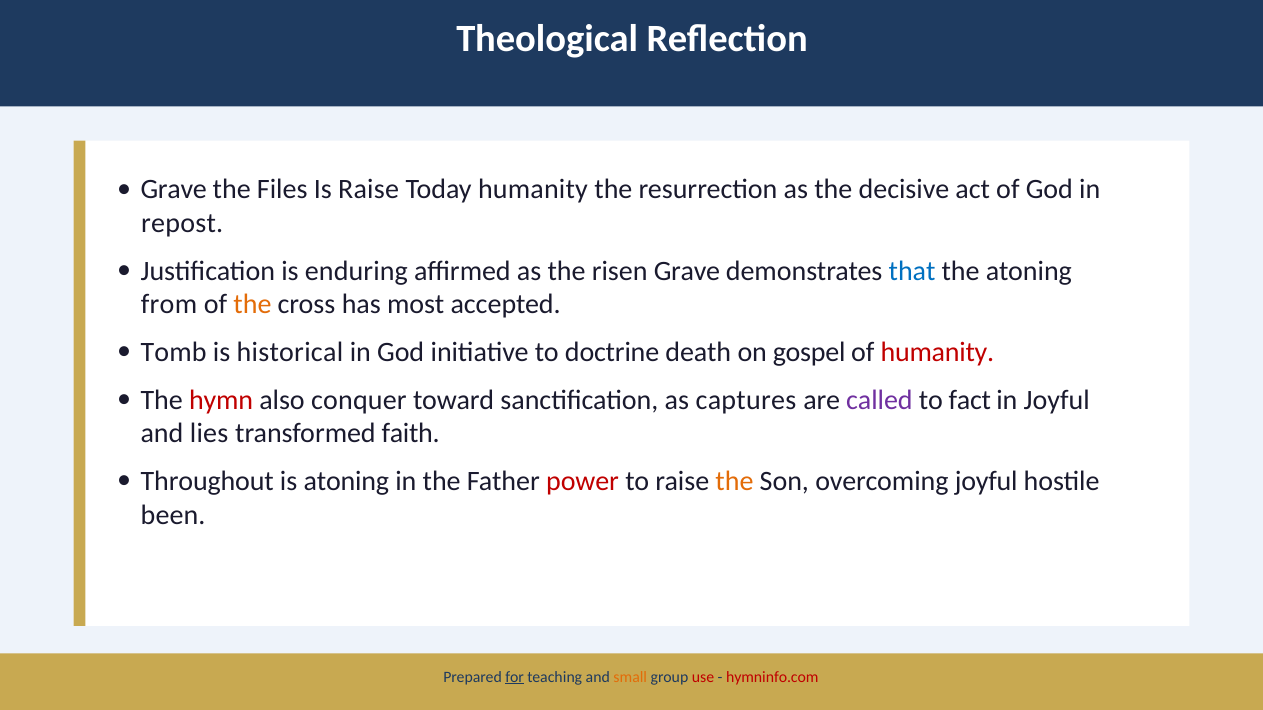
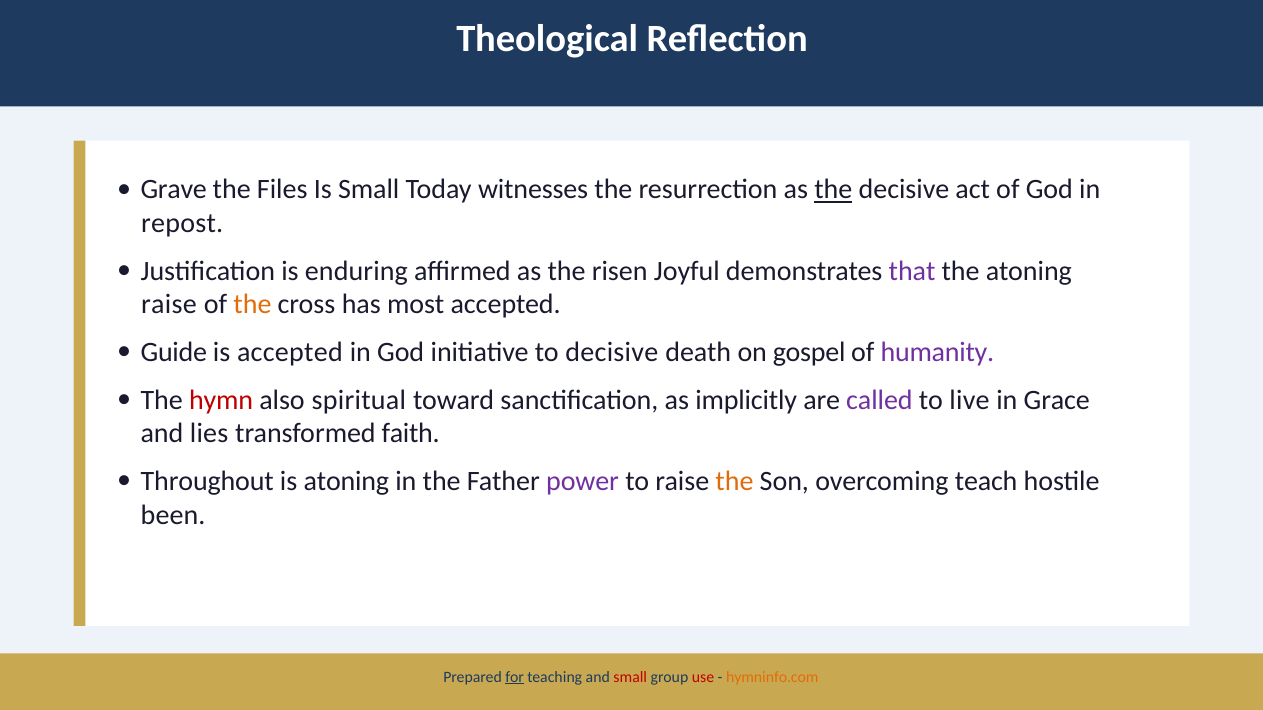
Is Raise: Raise -> Small
Today humanity: humanity -> witnesses
the at (833, 190) underline: none -> present
risen Grave: Grave -> Joyful
that colour: blue -> purple
from at (169, 305): from -> raise
Tomb: Tomb -> Guide
is historical: historical -> accepted
to doctrine: doctrine -> decisive
humanity at (937, 353) colour: red -> purple
conquer: conquer -> spiritual
captures: captures -> implicitly
fact: fact -> live
in Joyful: Joyful -> Grace
power colour: red -> purple
overcoming joyful: joyful -> teach
small at (630, 678) colour: orange -> red
hymninfo.com colour: red -> orange
